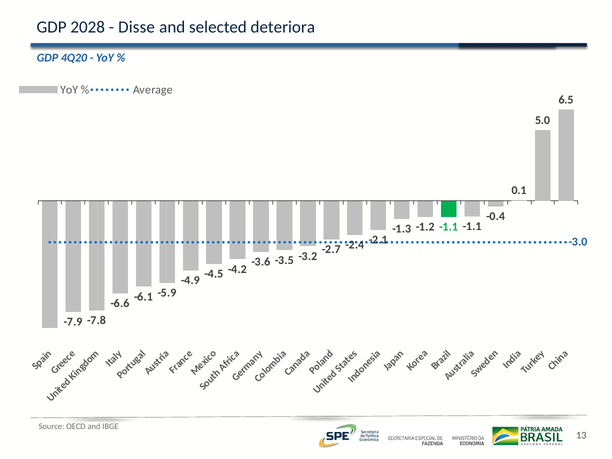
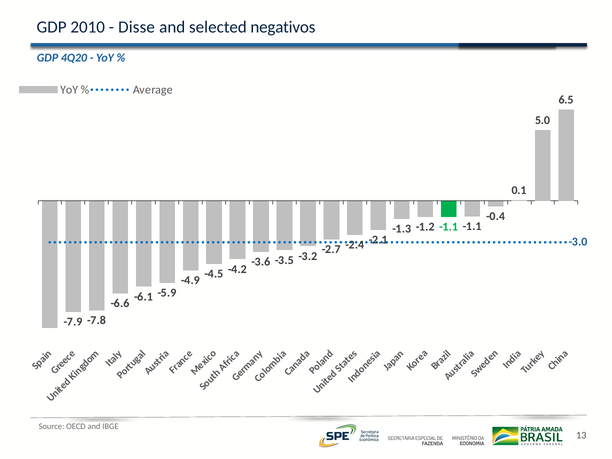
2028: 2028 -> 2010
deteriora: deteriora -> negativos
